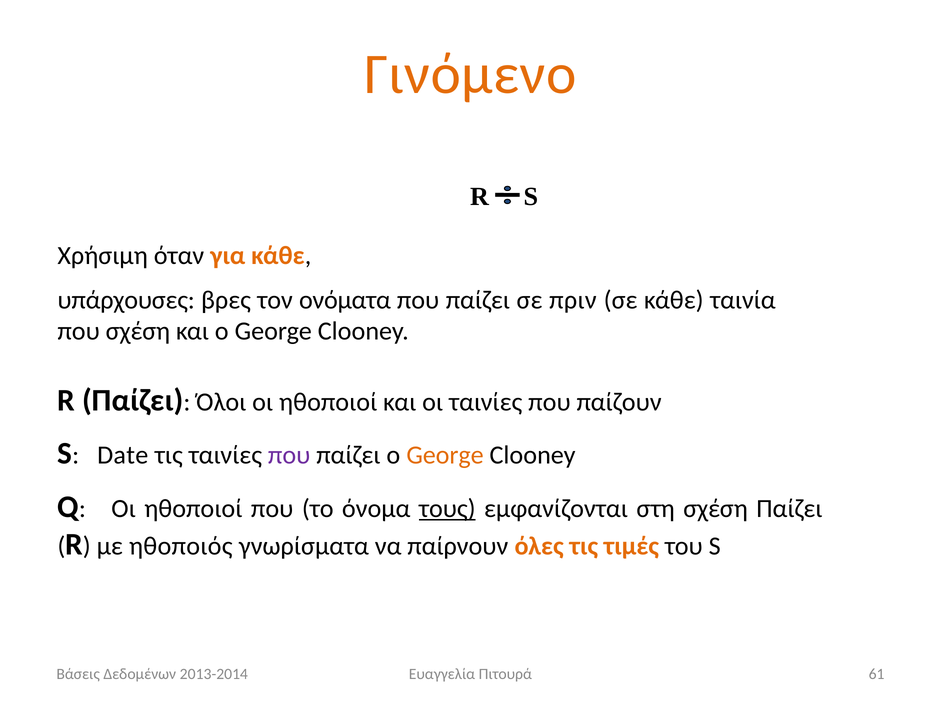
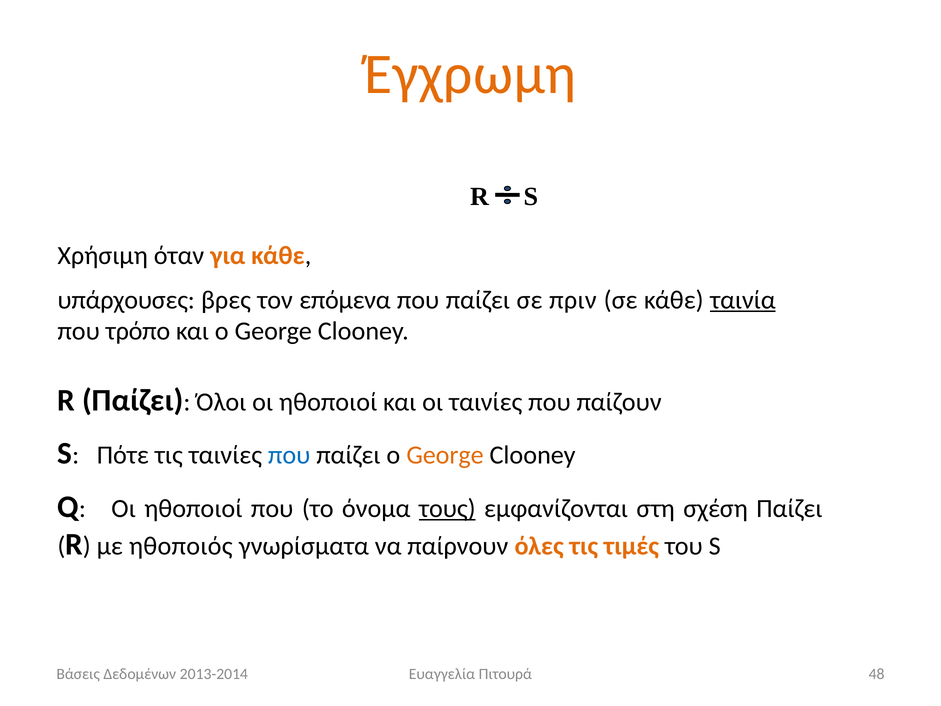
Γινόμενο: Γινόμενο -> Έγχρωμη
ονόματα: ονόματα -> επόμενα
ταινία underline: none -> present
που σχέση: σχέση -> τρόπο
Date: Date -> Πότε
που at (289, 455) colour: purple -> blue
61: 61 -> 48
